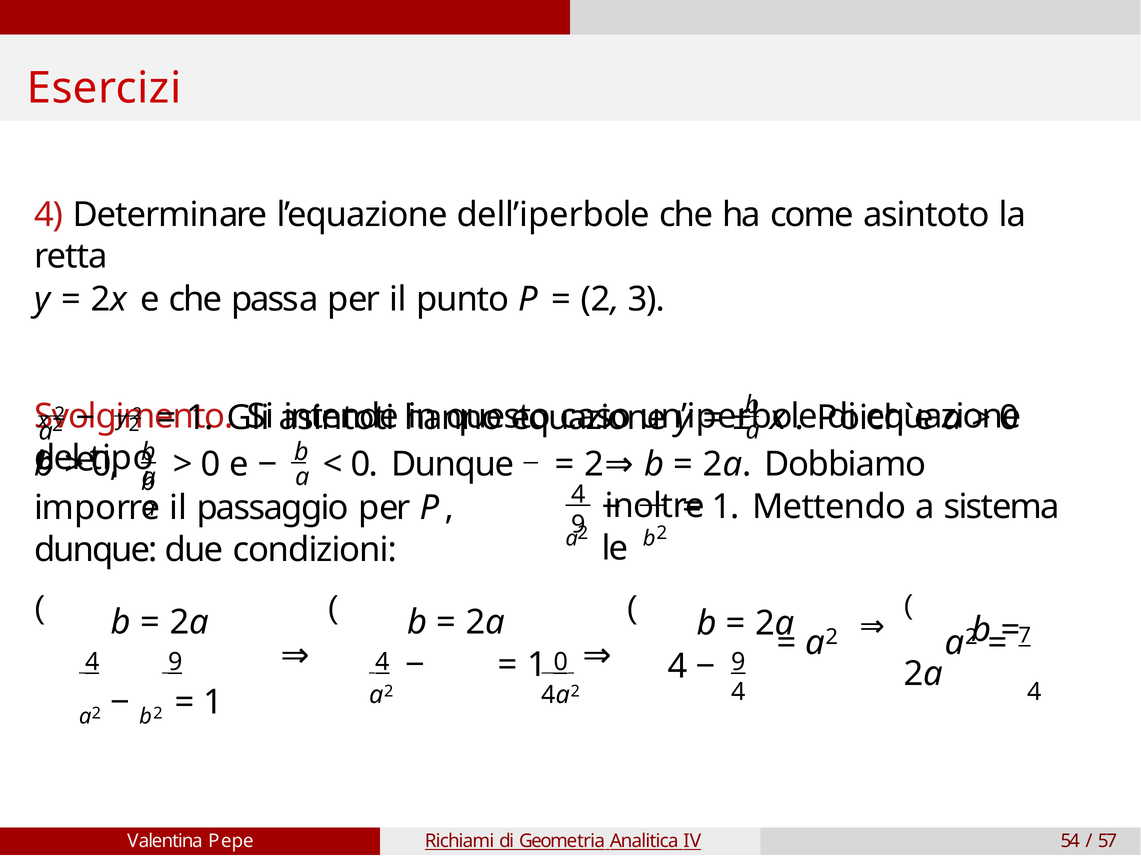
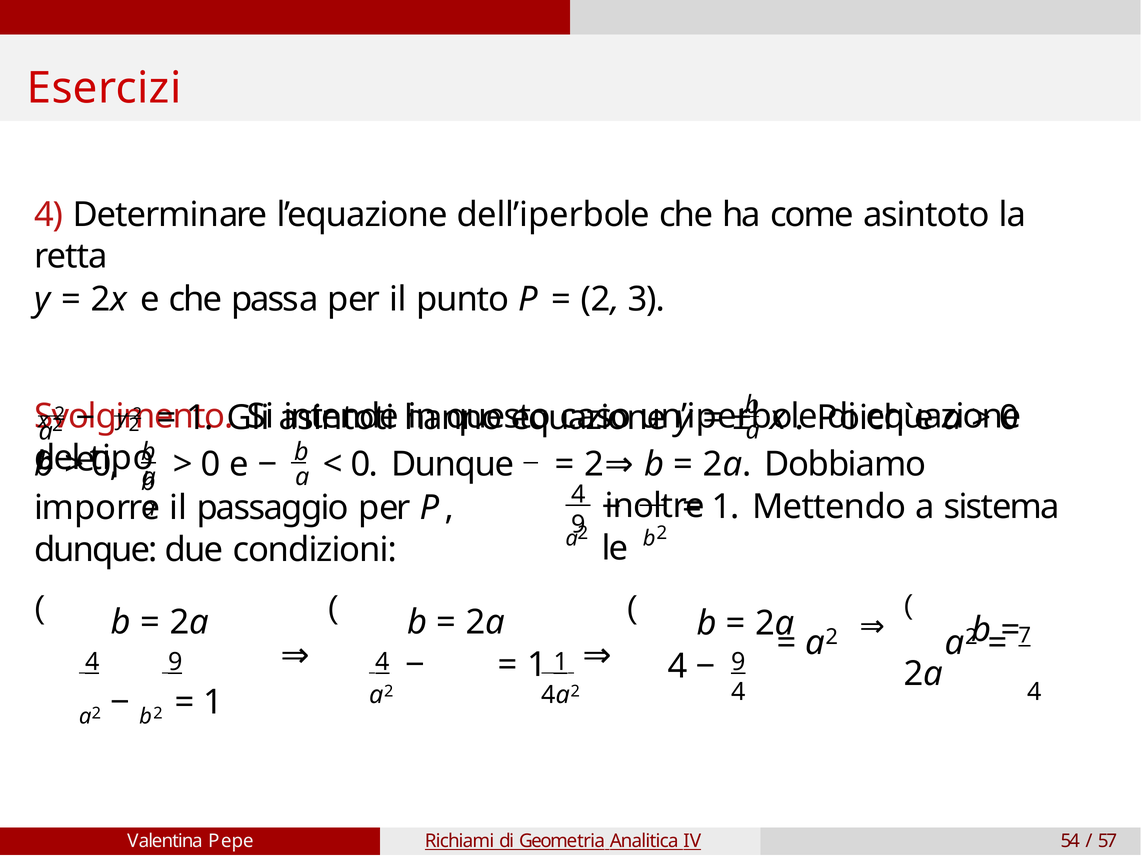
4 0: 0 -> 1
